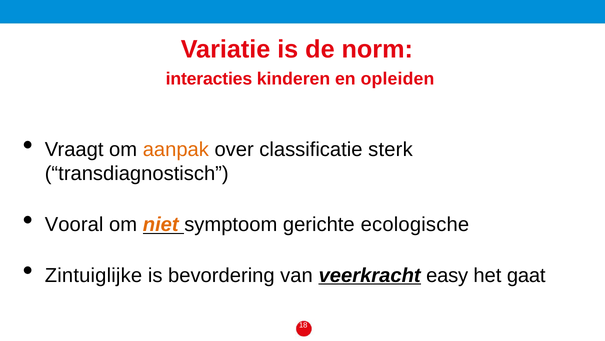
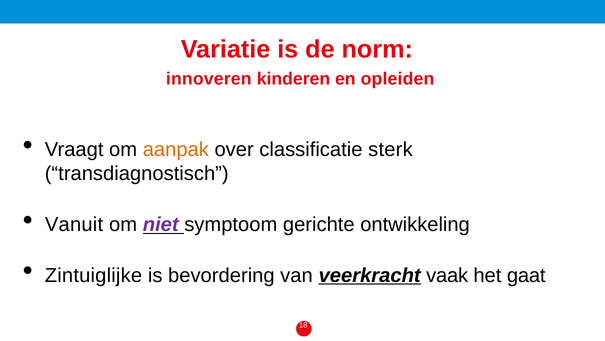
interacties: interacties -> innoveren
Vooral: Vooral -> Vanuit
niet colour: orange -> purple
ecologische: ecologische -> ontwikkeling
easy: easy -> vaak
